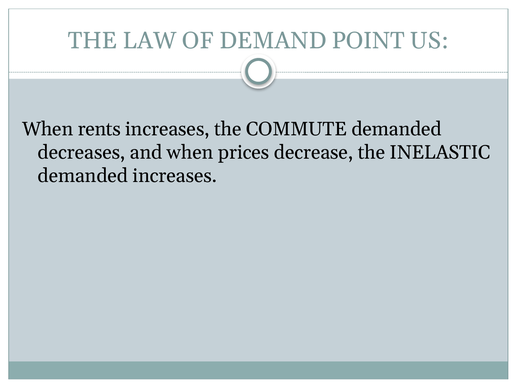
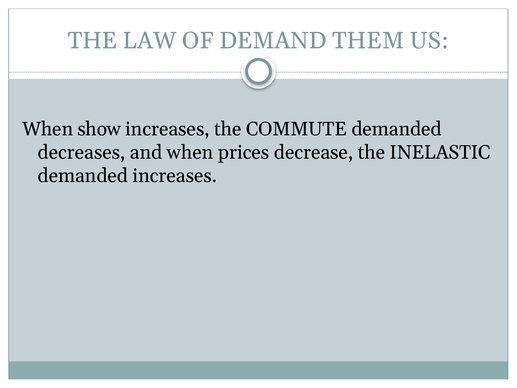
POINT: POINT -> THEM
rents: rents -> show
